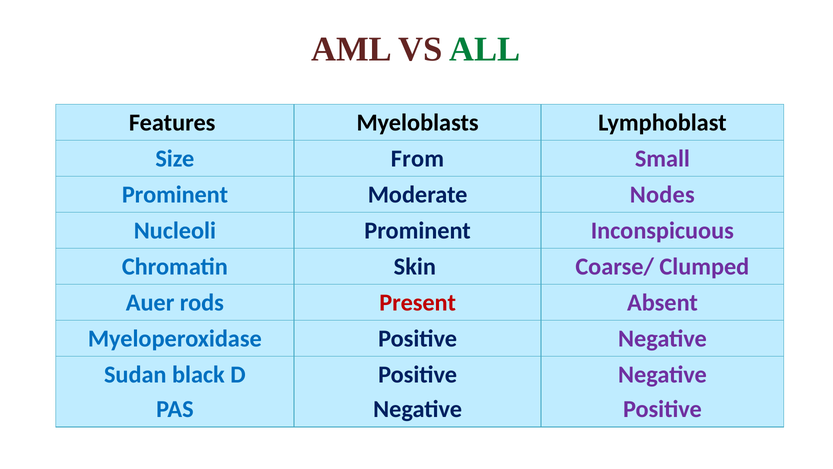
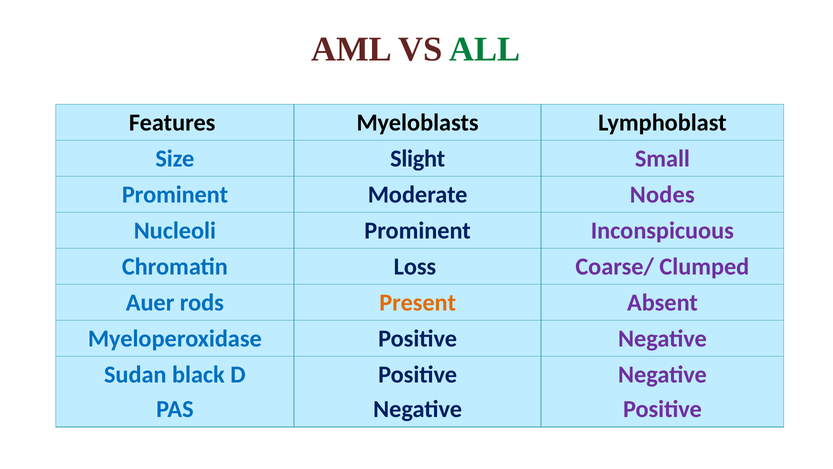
From: From -> Slight
Skin: Skin -> Loss
Present colour: red -> orange
